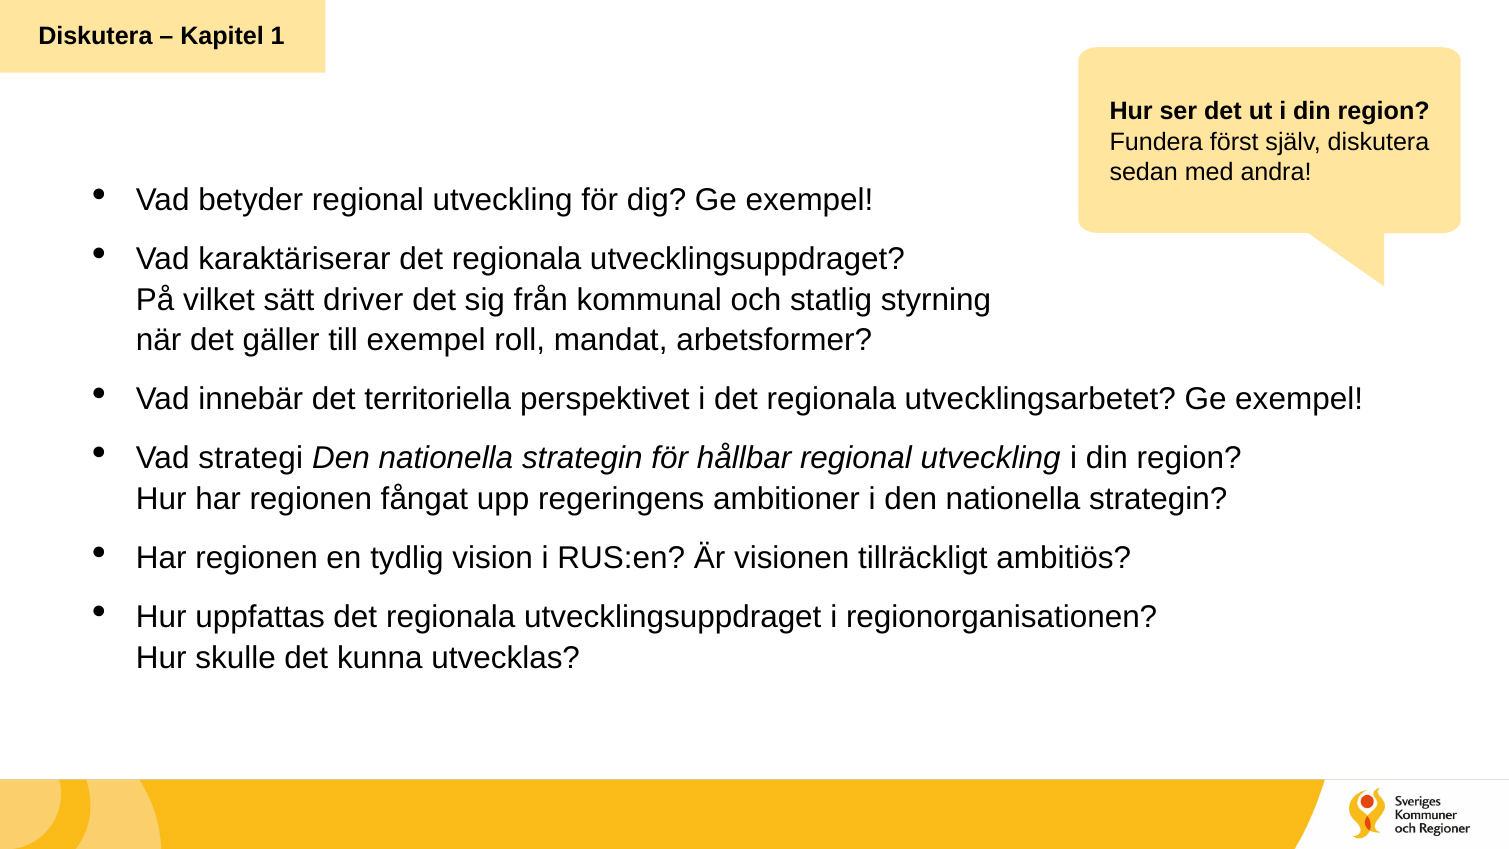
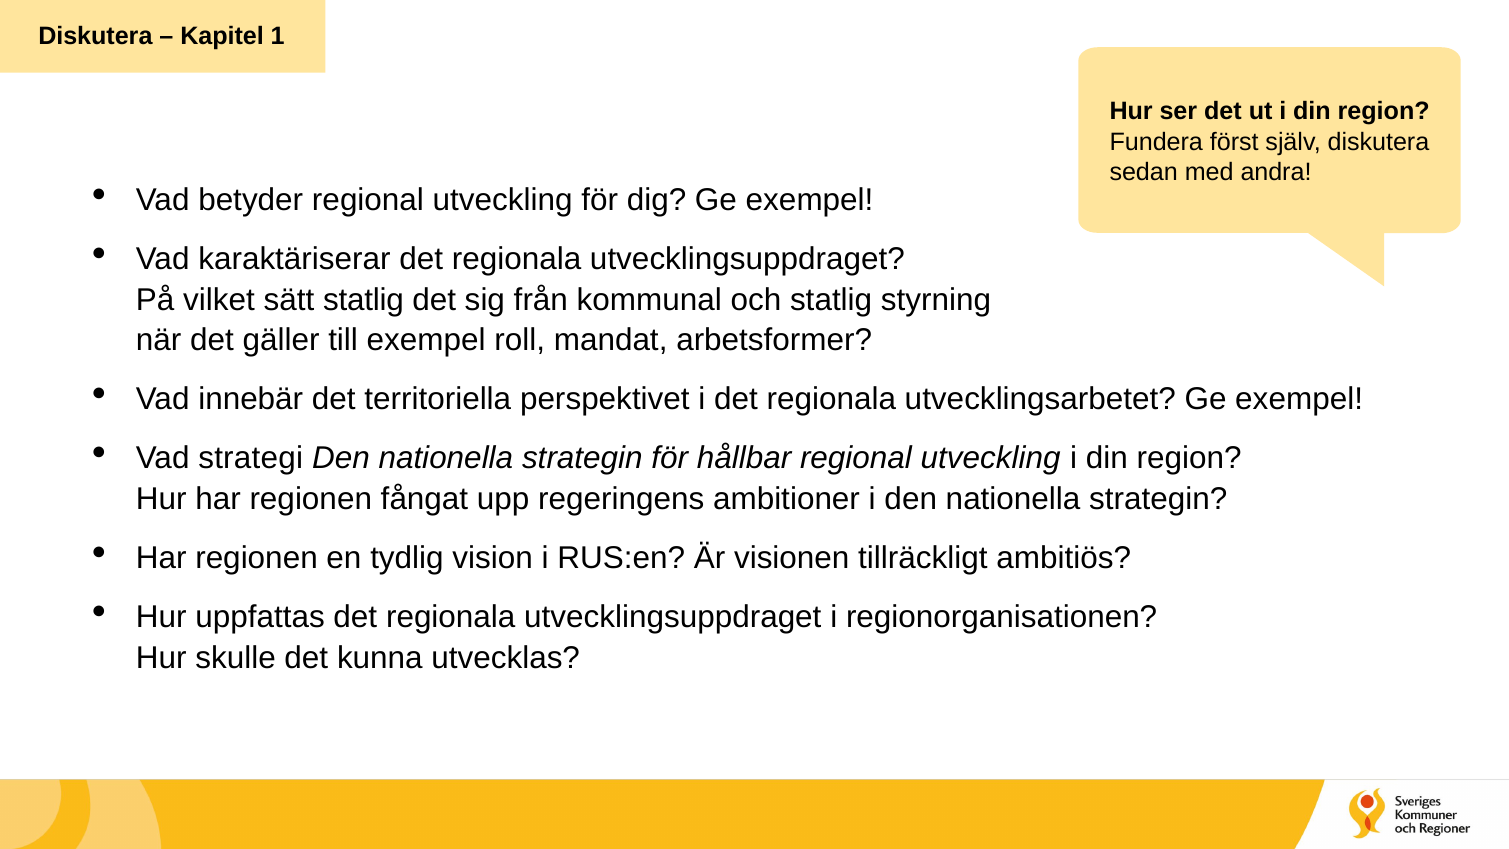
sätt driver: driver -> statlig
